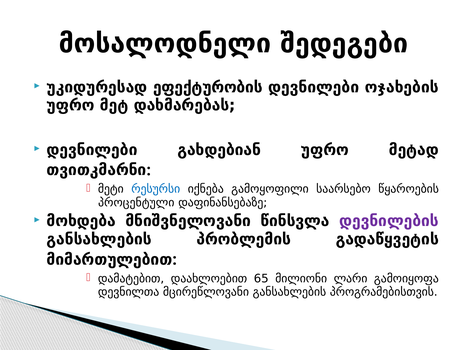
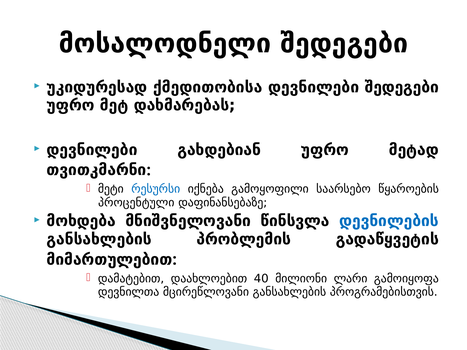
ეფექტურობის: ეფექტურობის -> ქმედითობისა
დევნილები ოჯახების: ოჯახების -> შედეგები
დევნილების colour: purple -> blue
65: 65 -> 40
